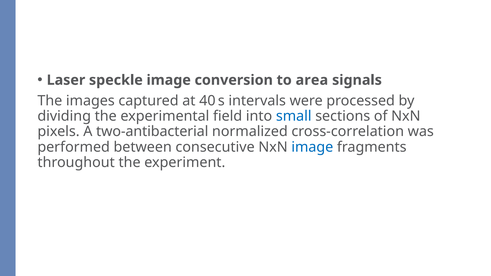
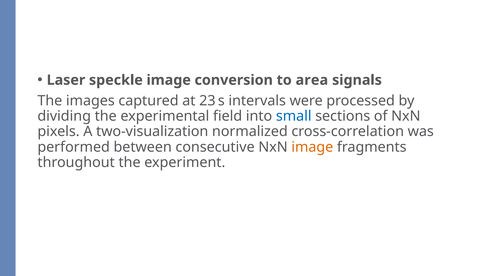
40: 40 -> 23
two-antibacterial: two-antibacterial -> two-visualization
image at (312, 147) colour: blue -> orange
